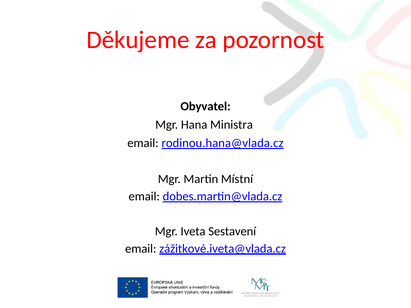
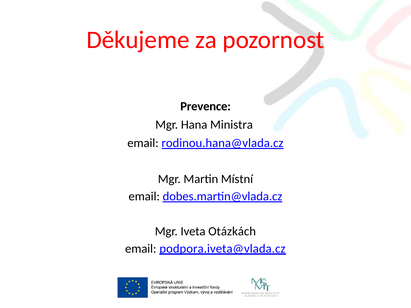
Obyvatel: Obyvatel -> Prevence
Sestavení: Sestavení -> Otázkách
zážitkové.iveta@vlada.cz: zážitkové.iveta@vlada.cz -> podpora.iveta@vlada.cz
